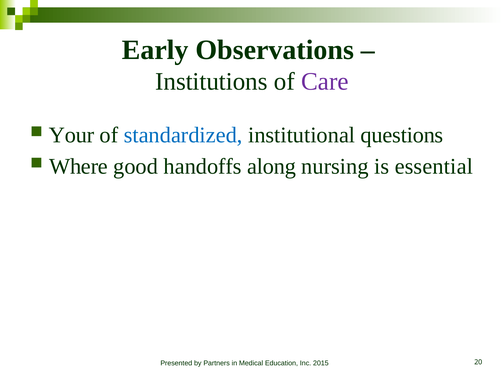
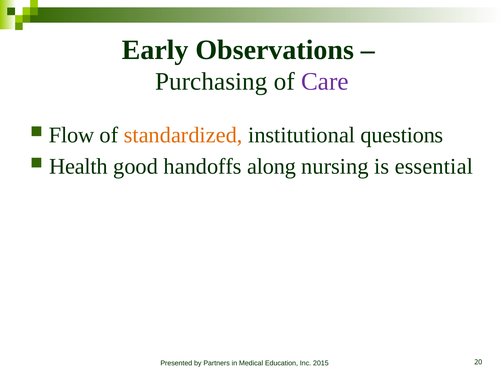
Institutions: Institutions -> Purchasing
Your: Your -> Flow
standardized colour: blue -> orange
Where: Where -> Health
